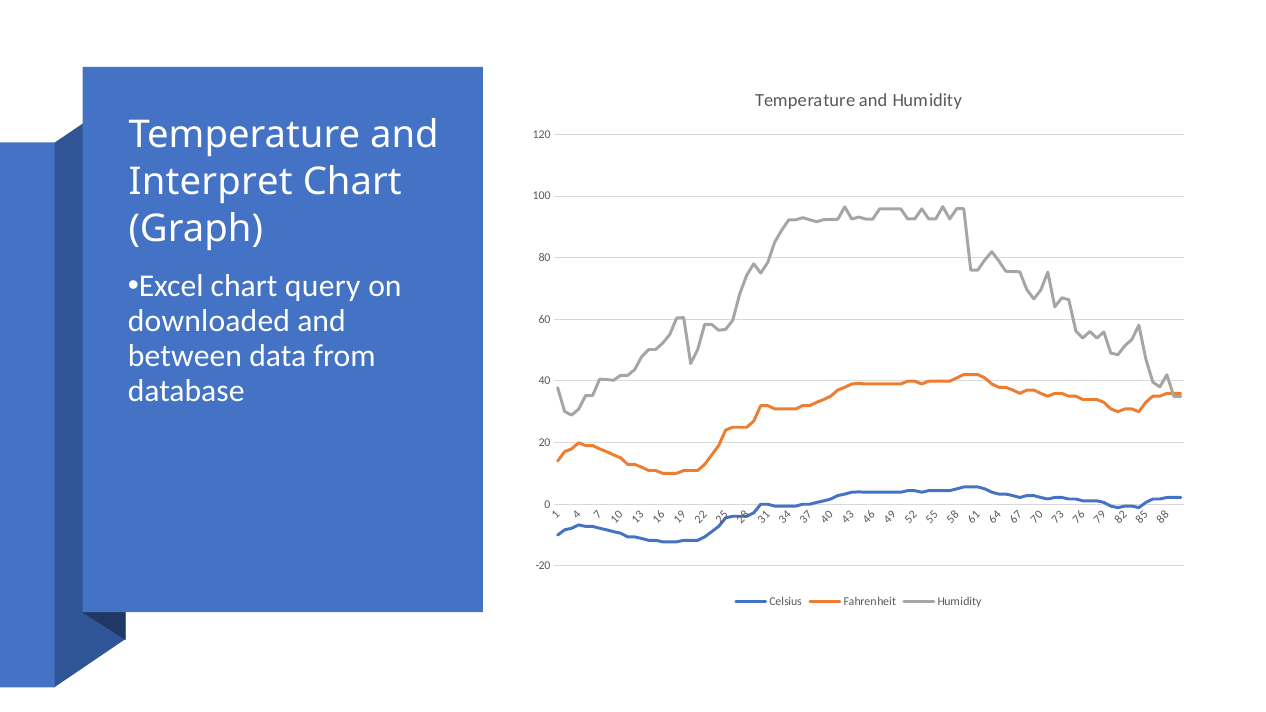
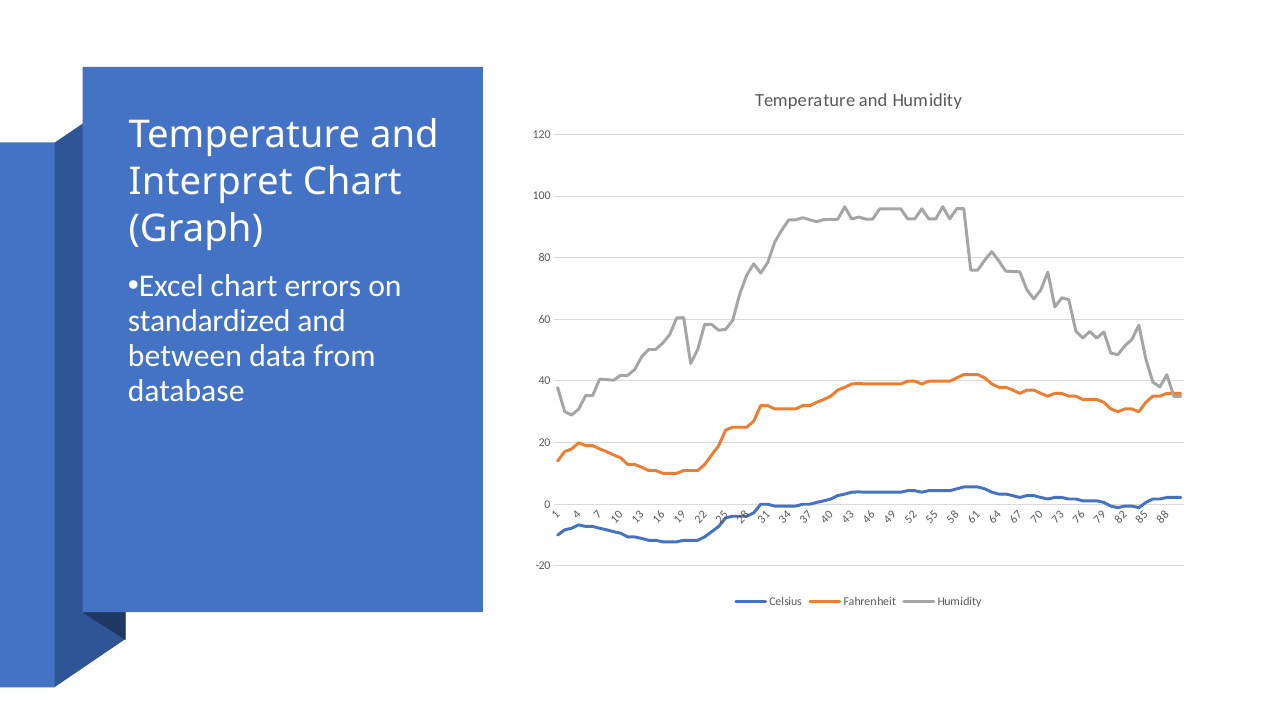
query: query -> errors
downloaded: downloaded -> standardized
